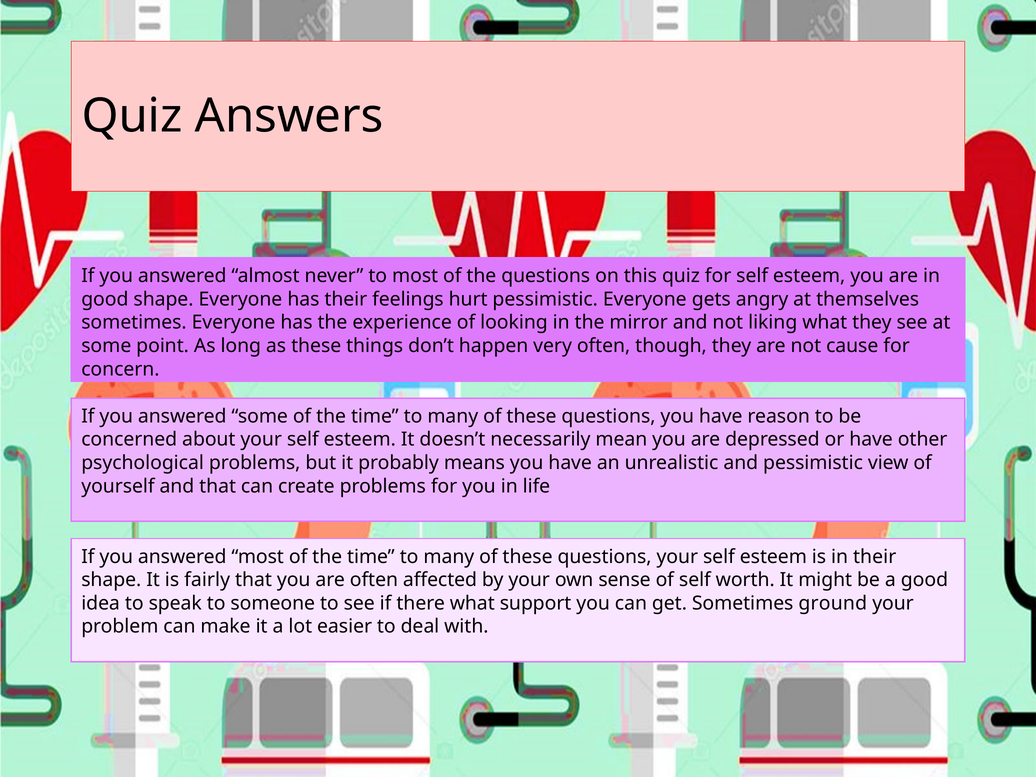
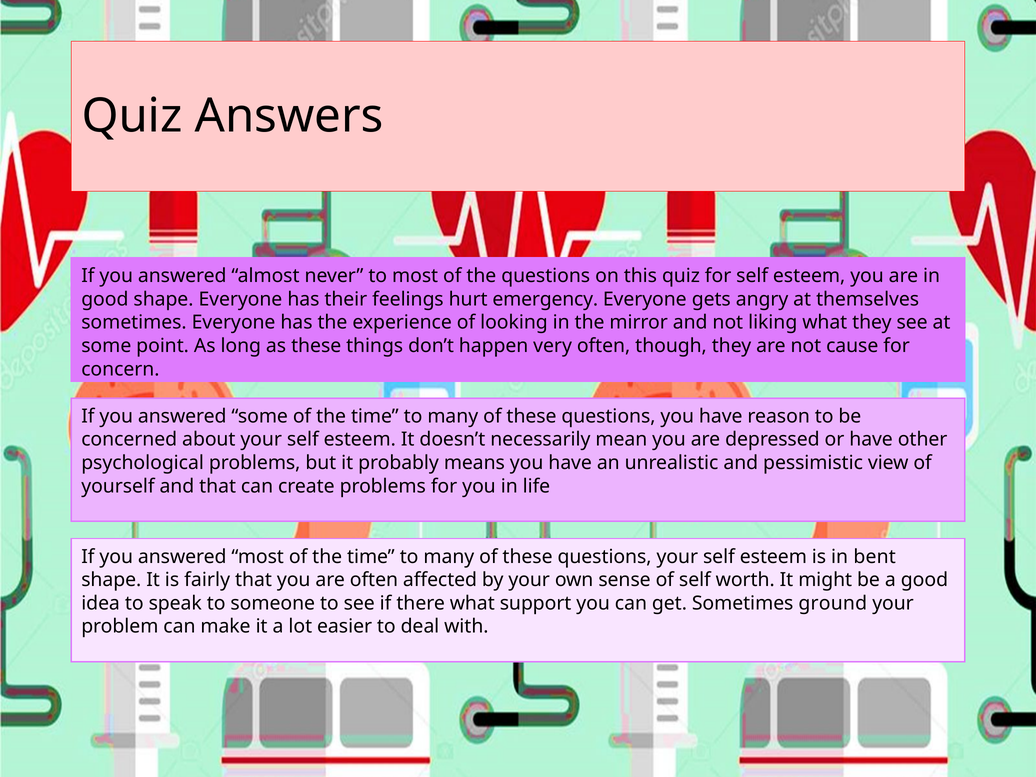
hurt pessimistic: pessimistic -> emergency
in their: their -> bent
